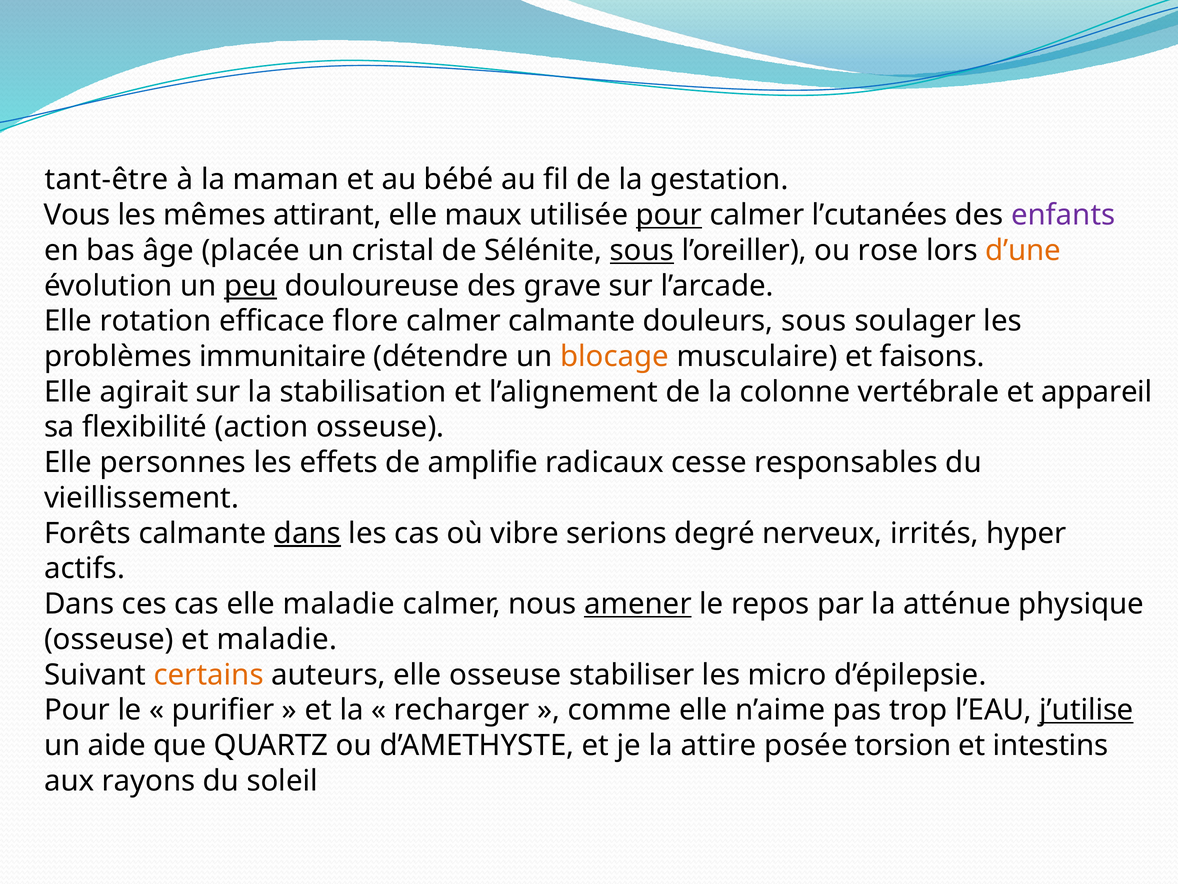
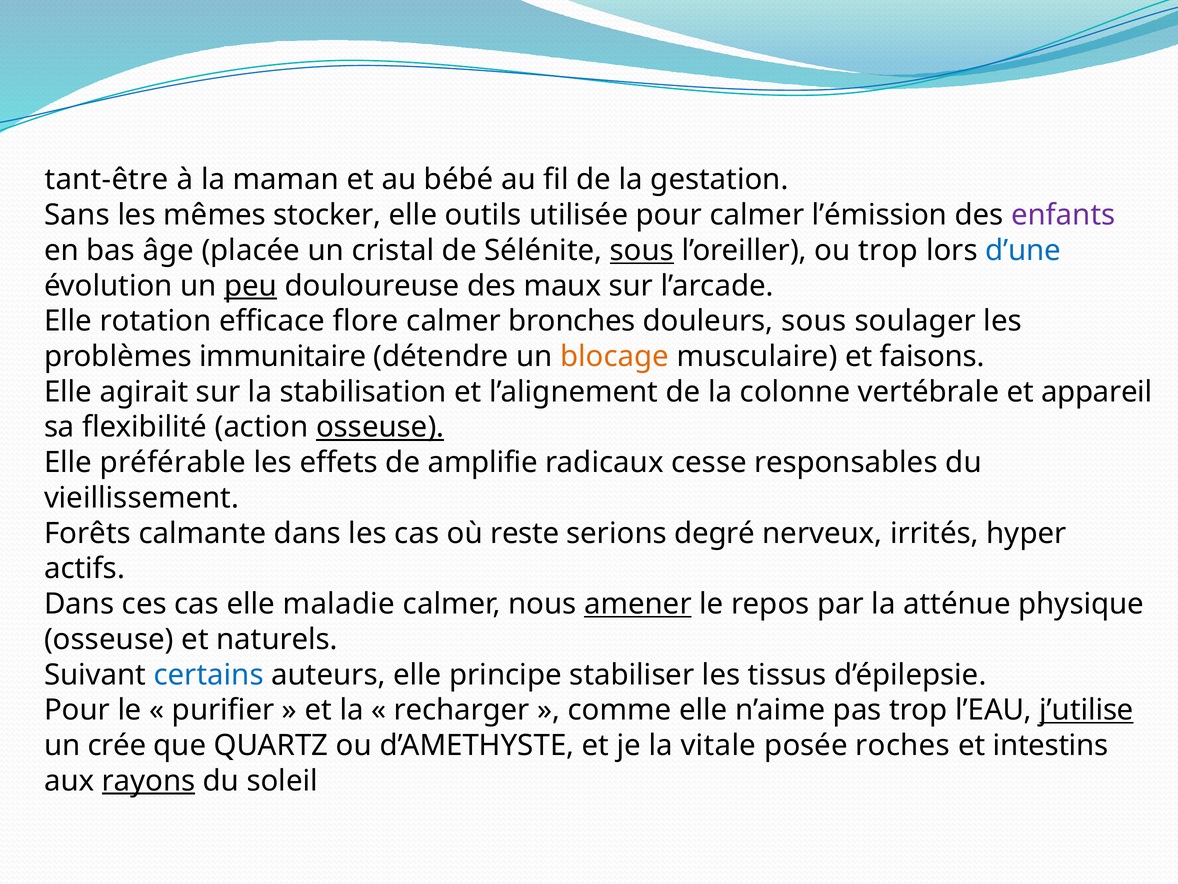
Vous: Vous -> Sans
attirant: attirant -> stocker
maux: maux -> outils
pour at (669, 215) underline: present -> none
l’cutanées: l’cutanées -> l’émission
ou rose: rose -> trop
d’une colour: orange -> blue
grave: grave -> maux
calmer calmante: calmante -> bronches
osseuse at (380, 427) underline: none -> present
personnes: personnes -> préférable
dans at (307, 533) underline: present -> none
vibre: vibre -> reste
et maladie: maladie -> naturels
certains colour: orange -> blue
elle osseuse: osseuse -> principe
micro: micro -> tissus
aide: aide -> crée
attire: attire -> vitale
torsion: torsion -> roches
rayons underline: none -> present
